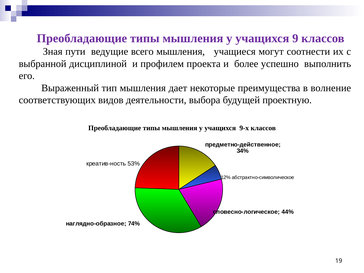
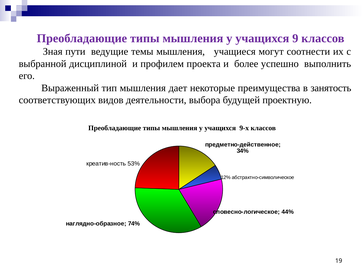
всего: всего -> темы
волнение: волнение -> занятость
